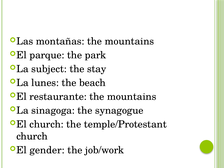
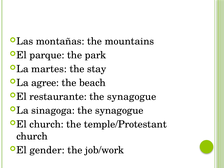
subject: subject -> martes
lunes: lunes -> agree
restaurante the mountains: mountains -> synagogue
